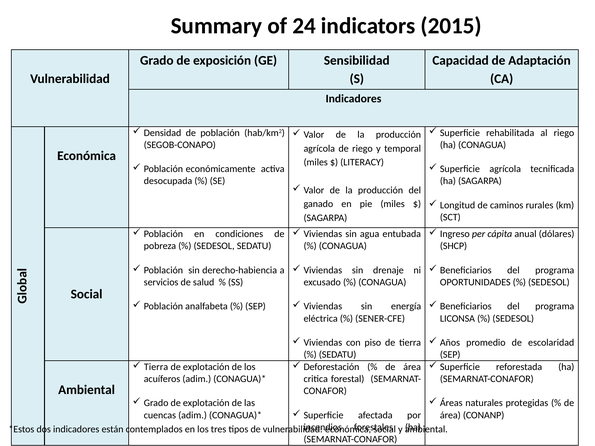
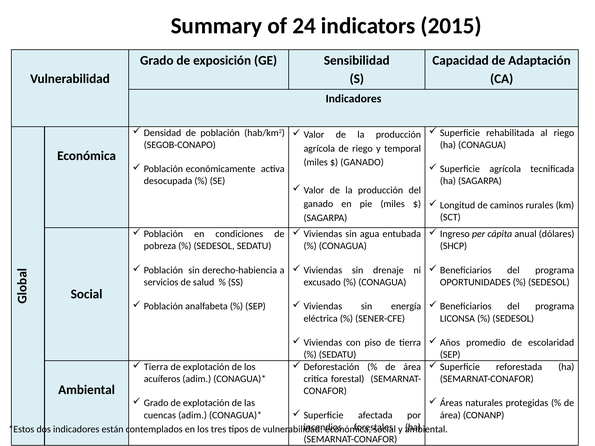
LITERACY at (362, 162): LITERACY -> GANADO
